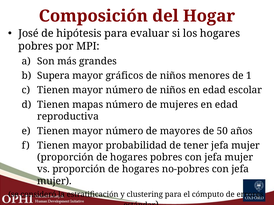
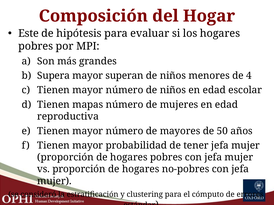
José: José -> Este
gráficos: gráficos -> superan
1: 1 -> 4
